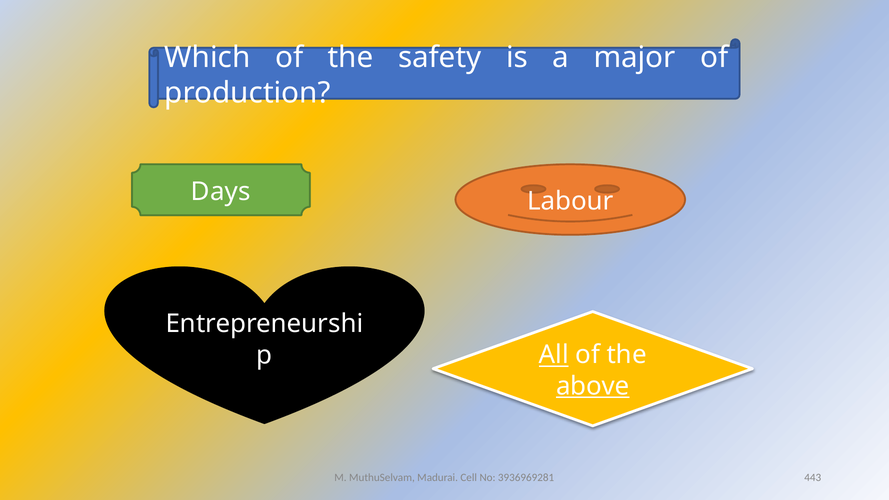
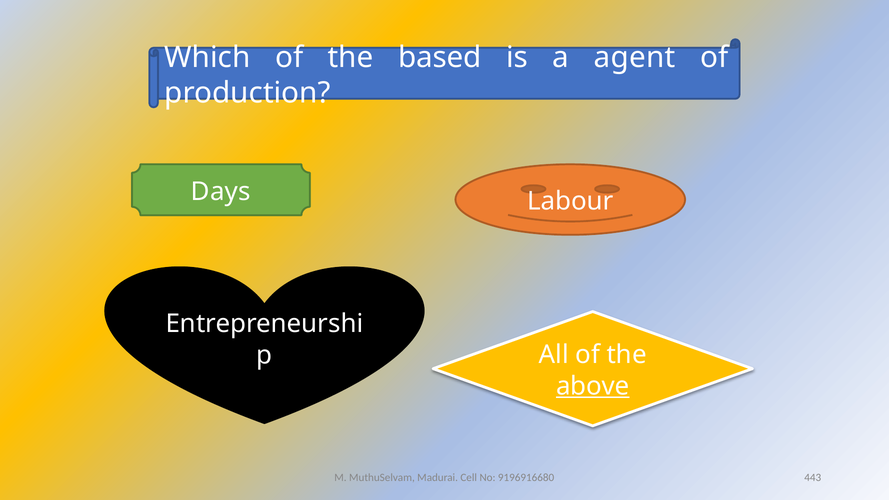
safety: safety -> based
major: major -> agent
All underline: present -> none
3936969281: 3936969281 -> 9196916680
